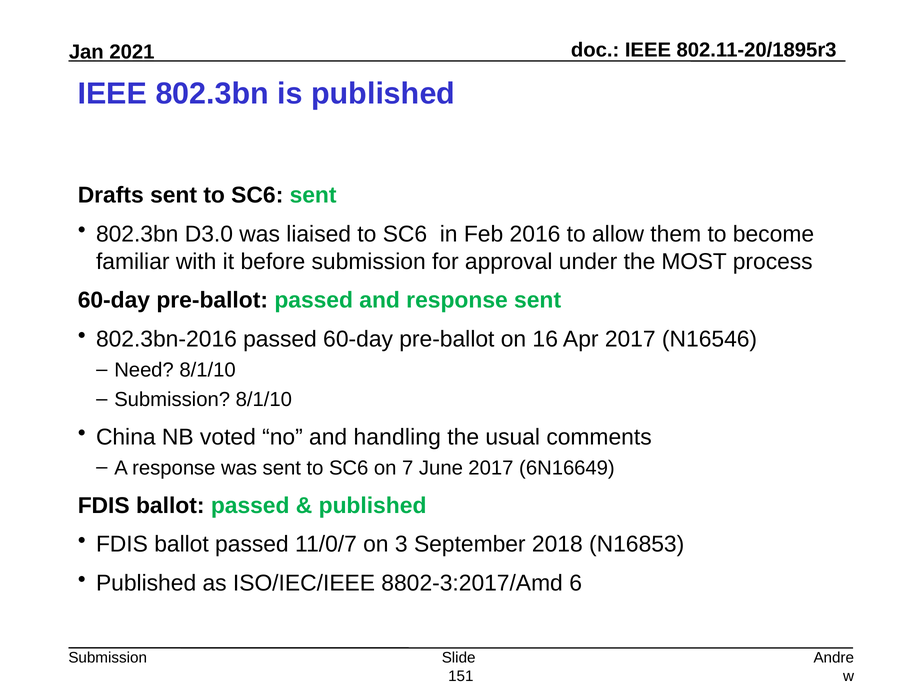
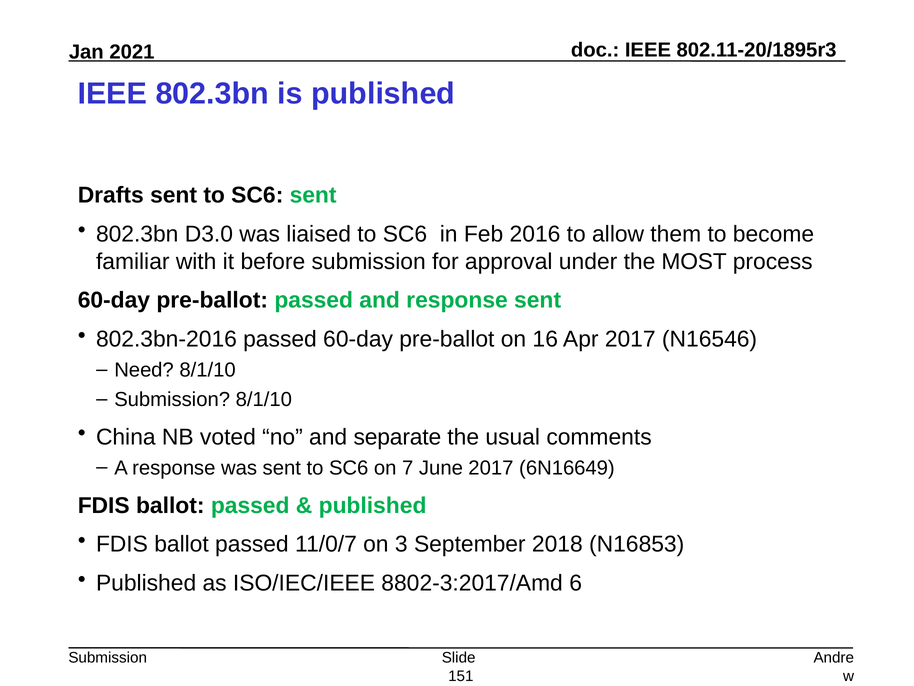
handling: handling -> separate
